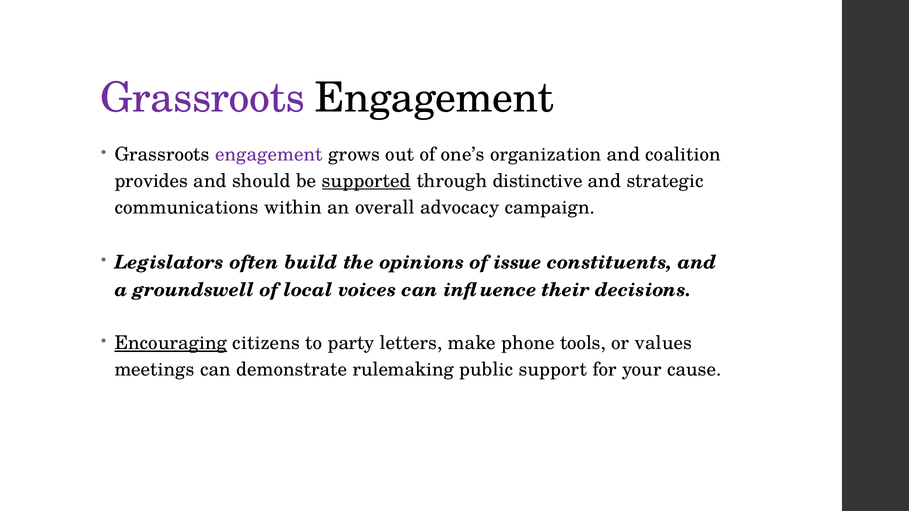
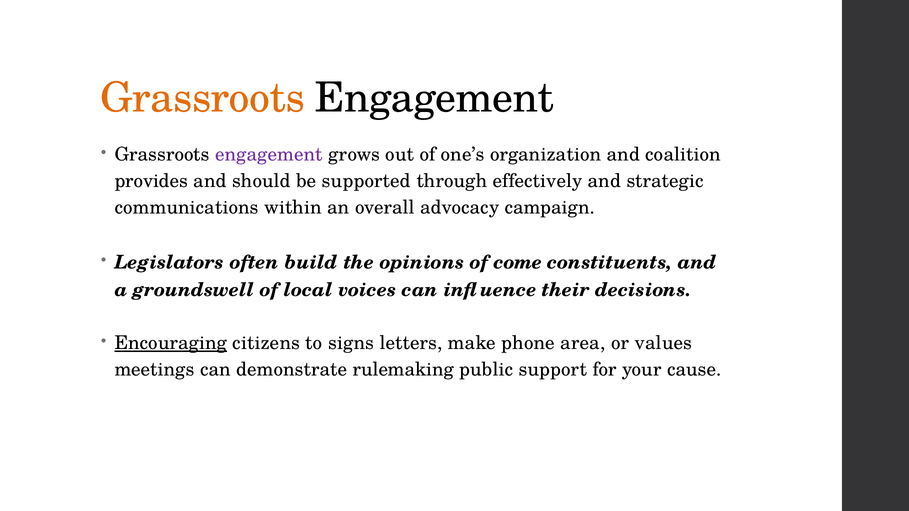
Grassroots at (203, 98) colour: purple -> orange
supported underline: present -> none
distinctive: distinctive -> effectively
issue: issue -> come
party: party -> signs
tools: tools -> area
